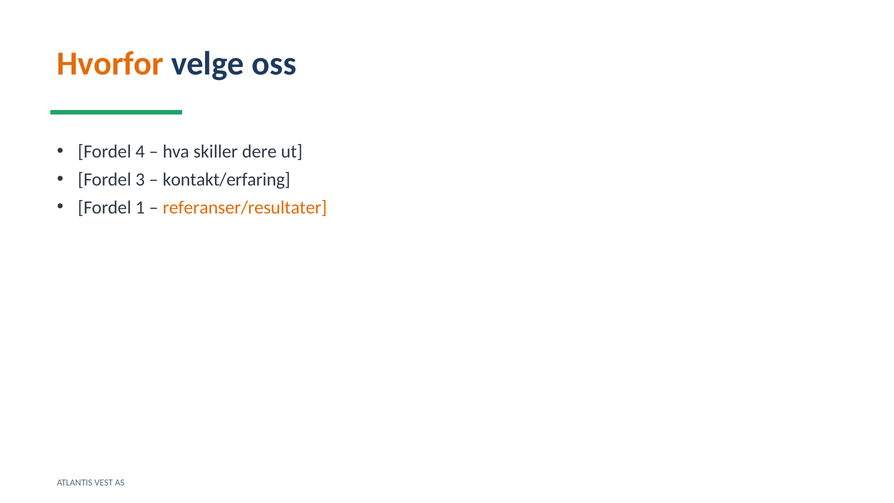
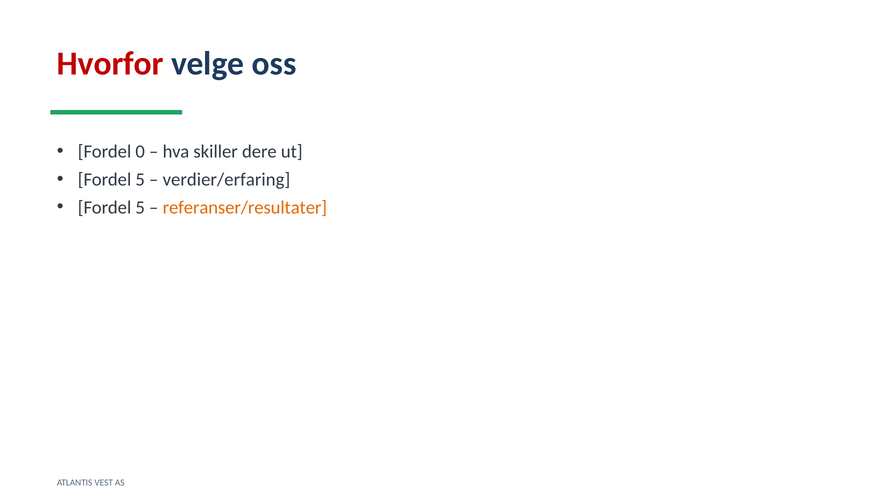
Hvorfor colour: orange -> red
4: 4 -> 0
3 at (140, 179): 3 -> 5
kontakt/erfaring: kontakt/erfaring -> verdier/erfaring
1 at (140, 207): 1 -> 5
